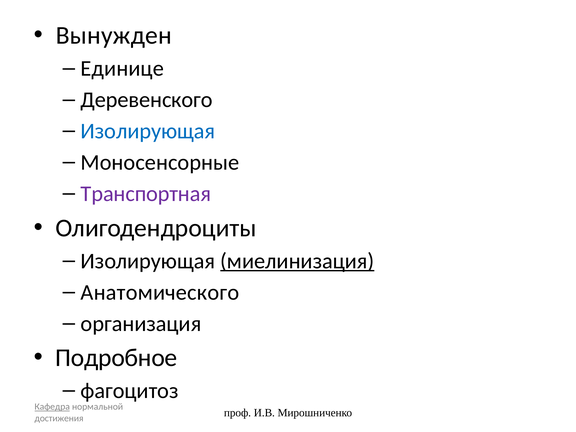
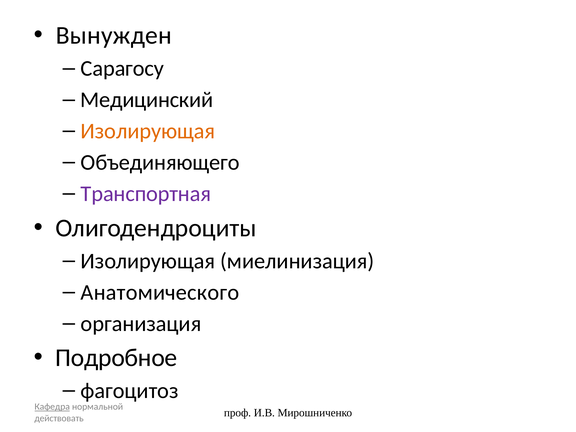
Единице: Единице -> Сарагосу
Деревенского: Деревенского -> Медицинский
Изолирующая at (148, 131) colour: blue -> orange
Моносенсорные: Моносенсорные -> Объединяющего
миелинизация underline: present -> none
достижения: достижения -> действовать
